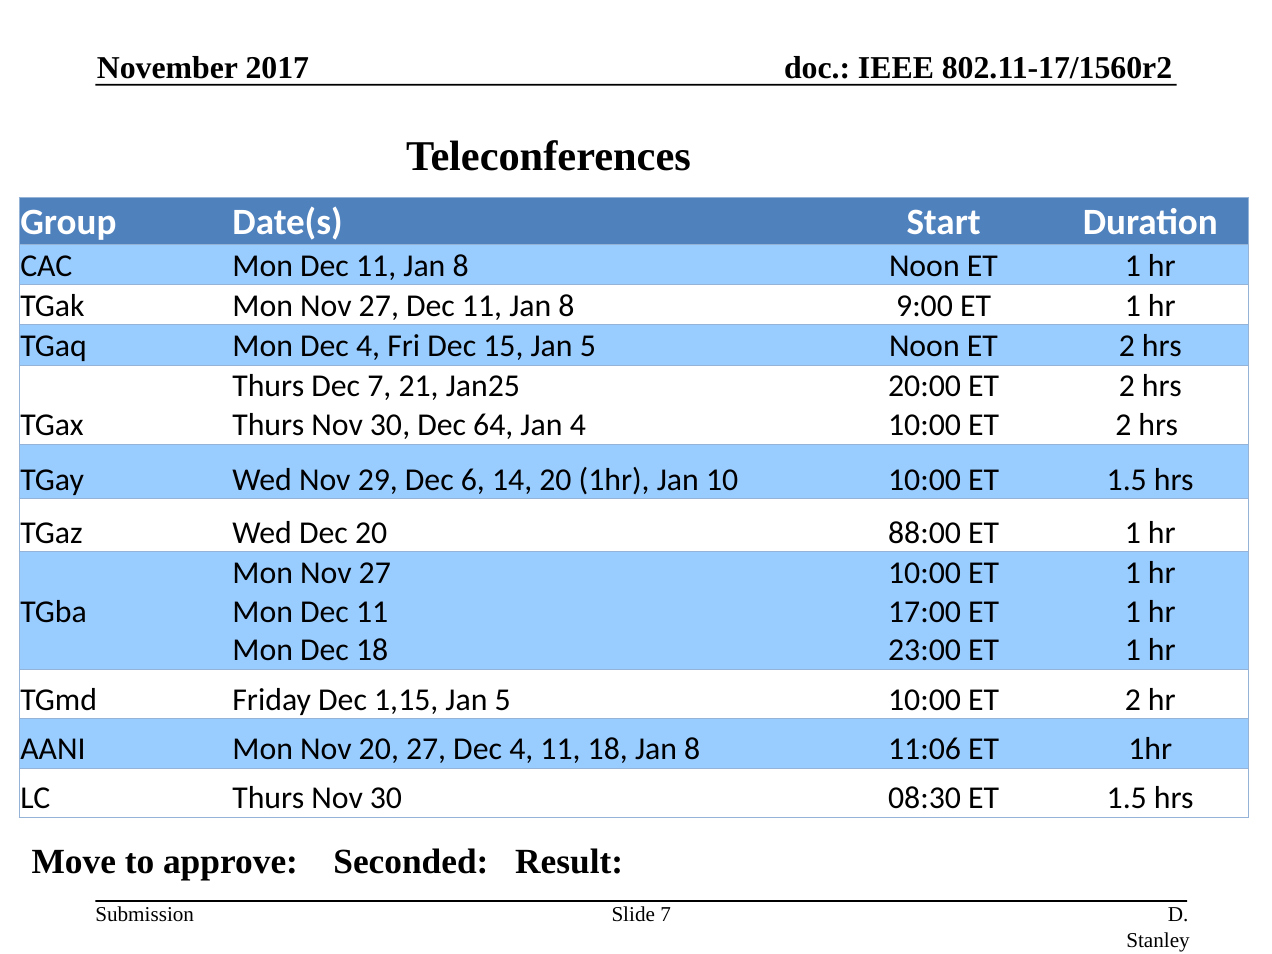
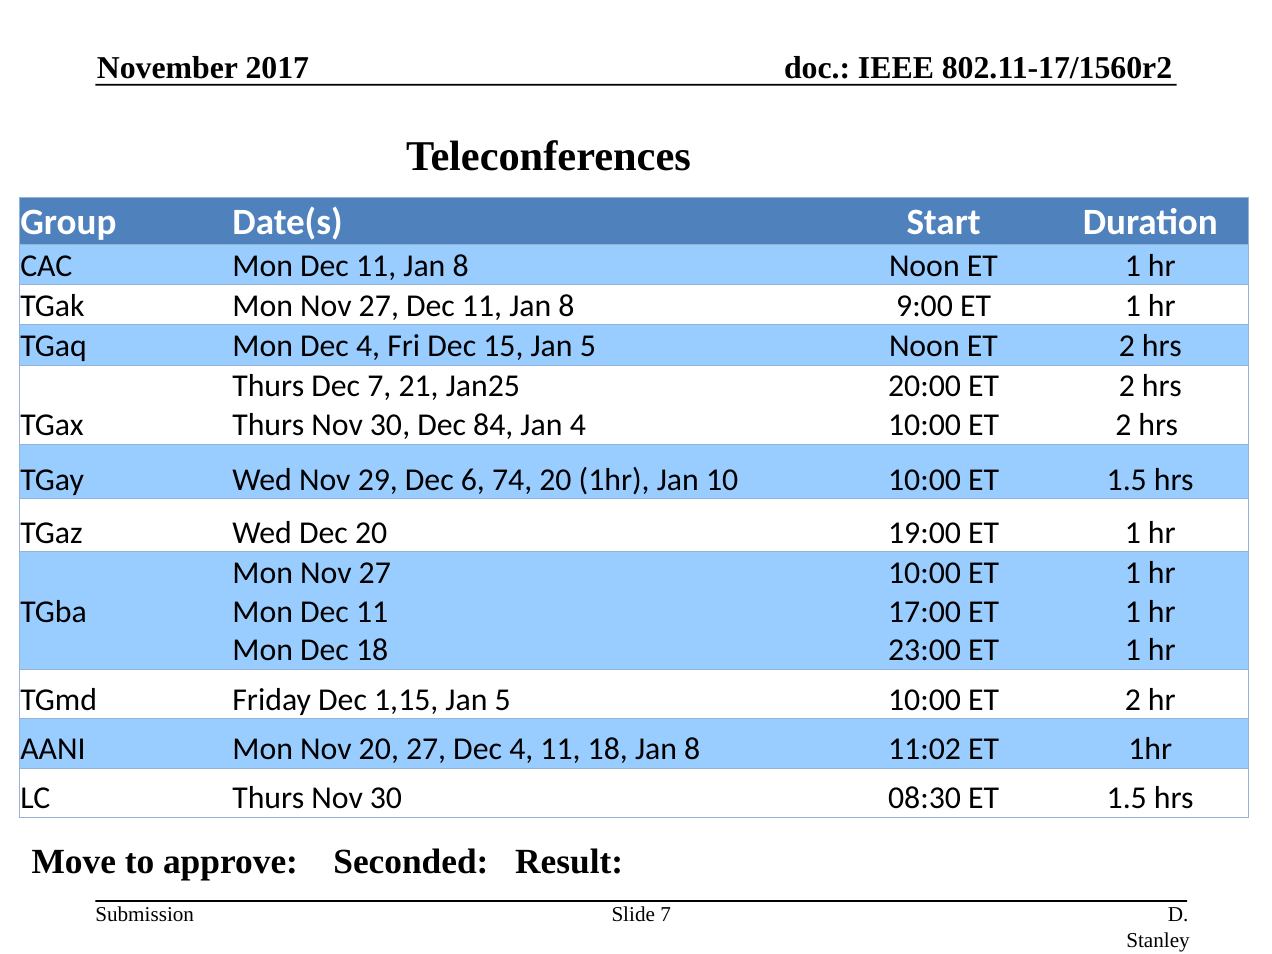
64: 64 -> 84
14: 14 -> 74
88:00: 88:00 -> 19:00
11:06: 11:06 -> 11:02
